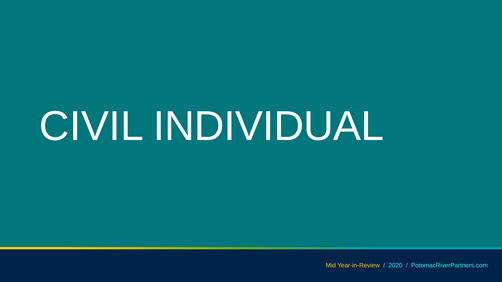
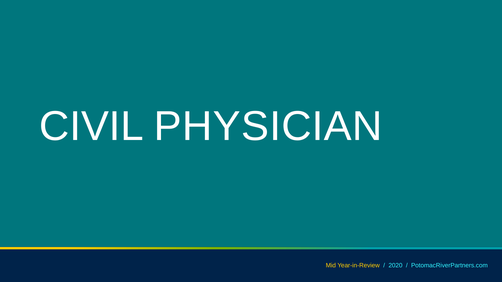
INDIVIDUAL: INDIVIDUAL -> PHYSICIAN
